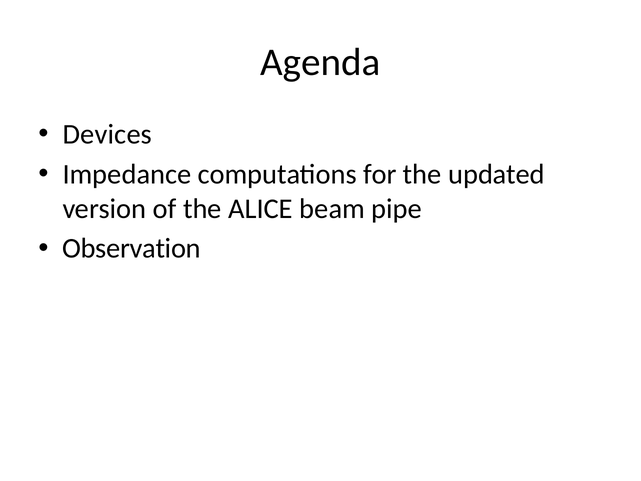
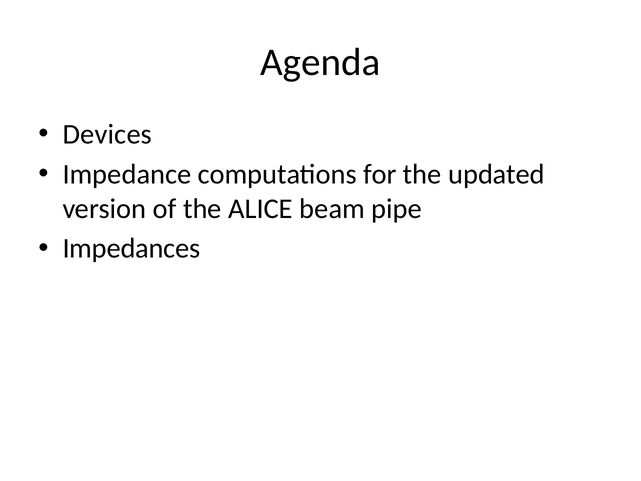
Observation: Observation -> Impedances
